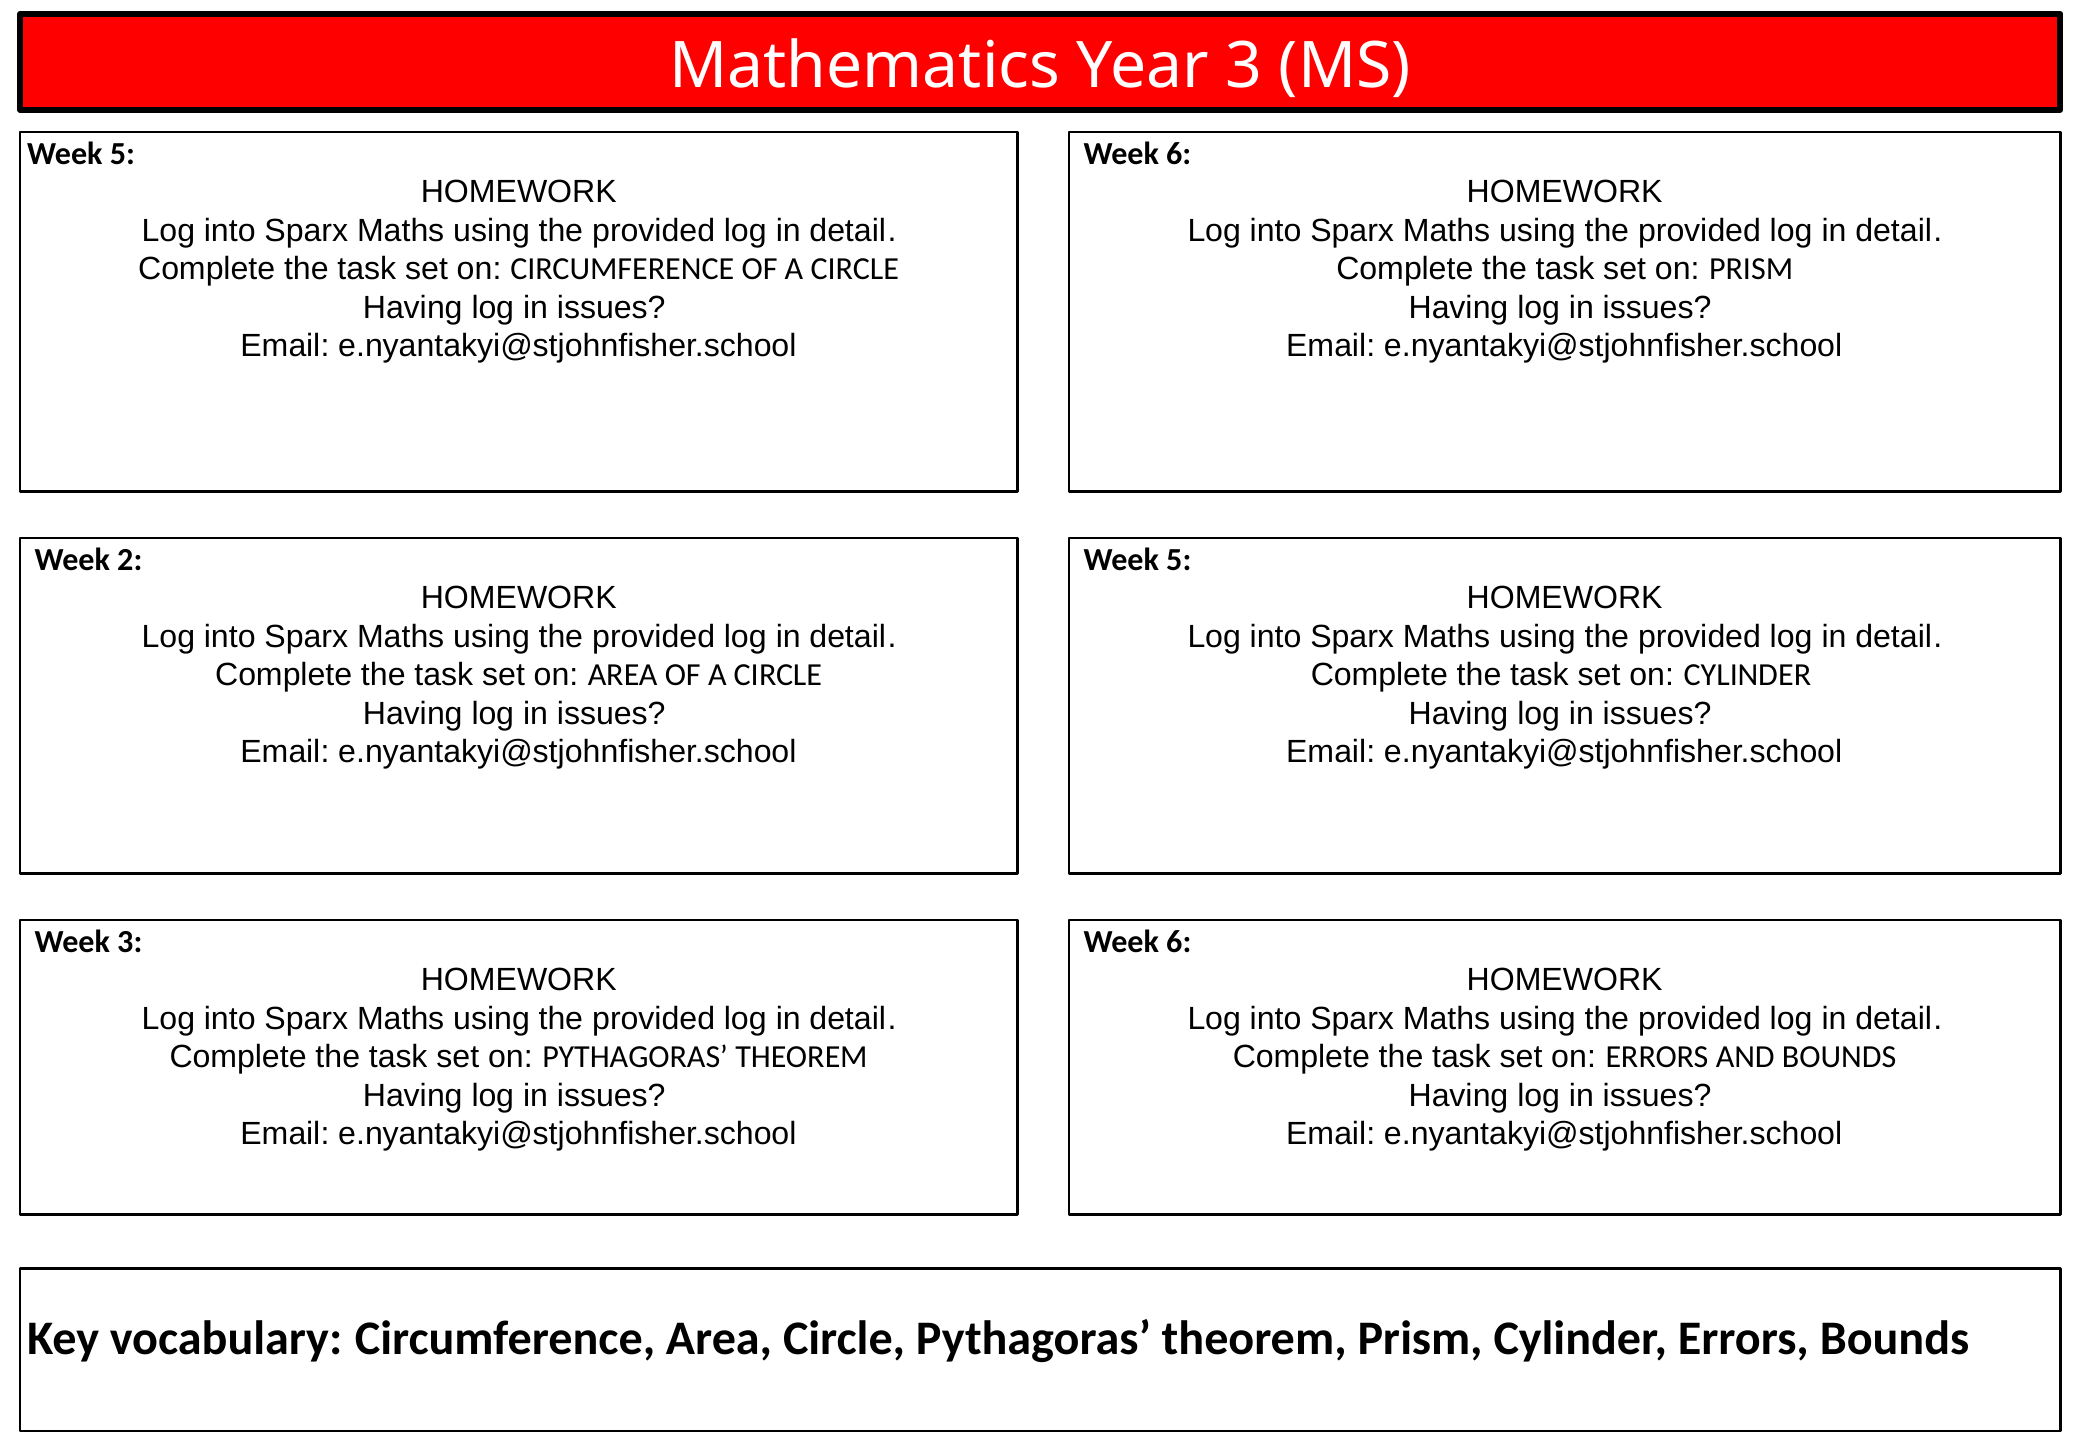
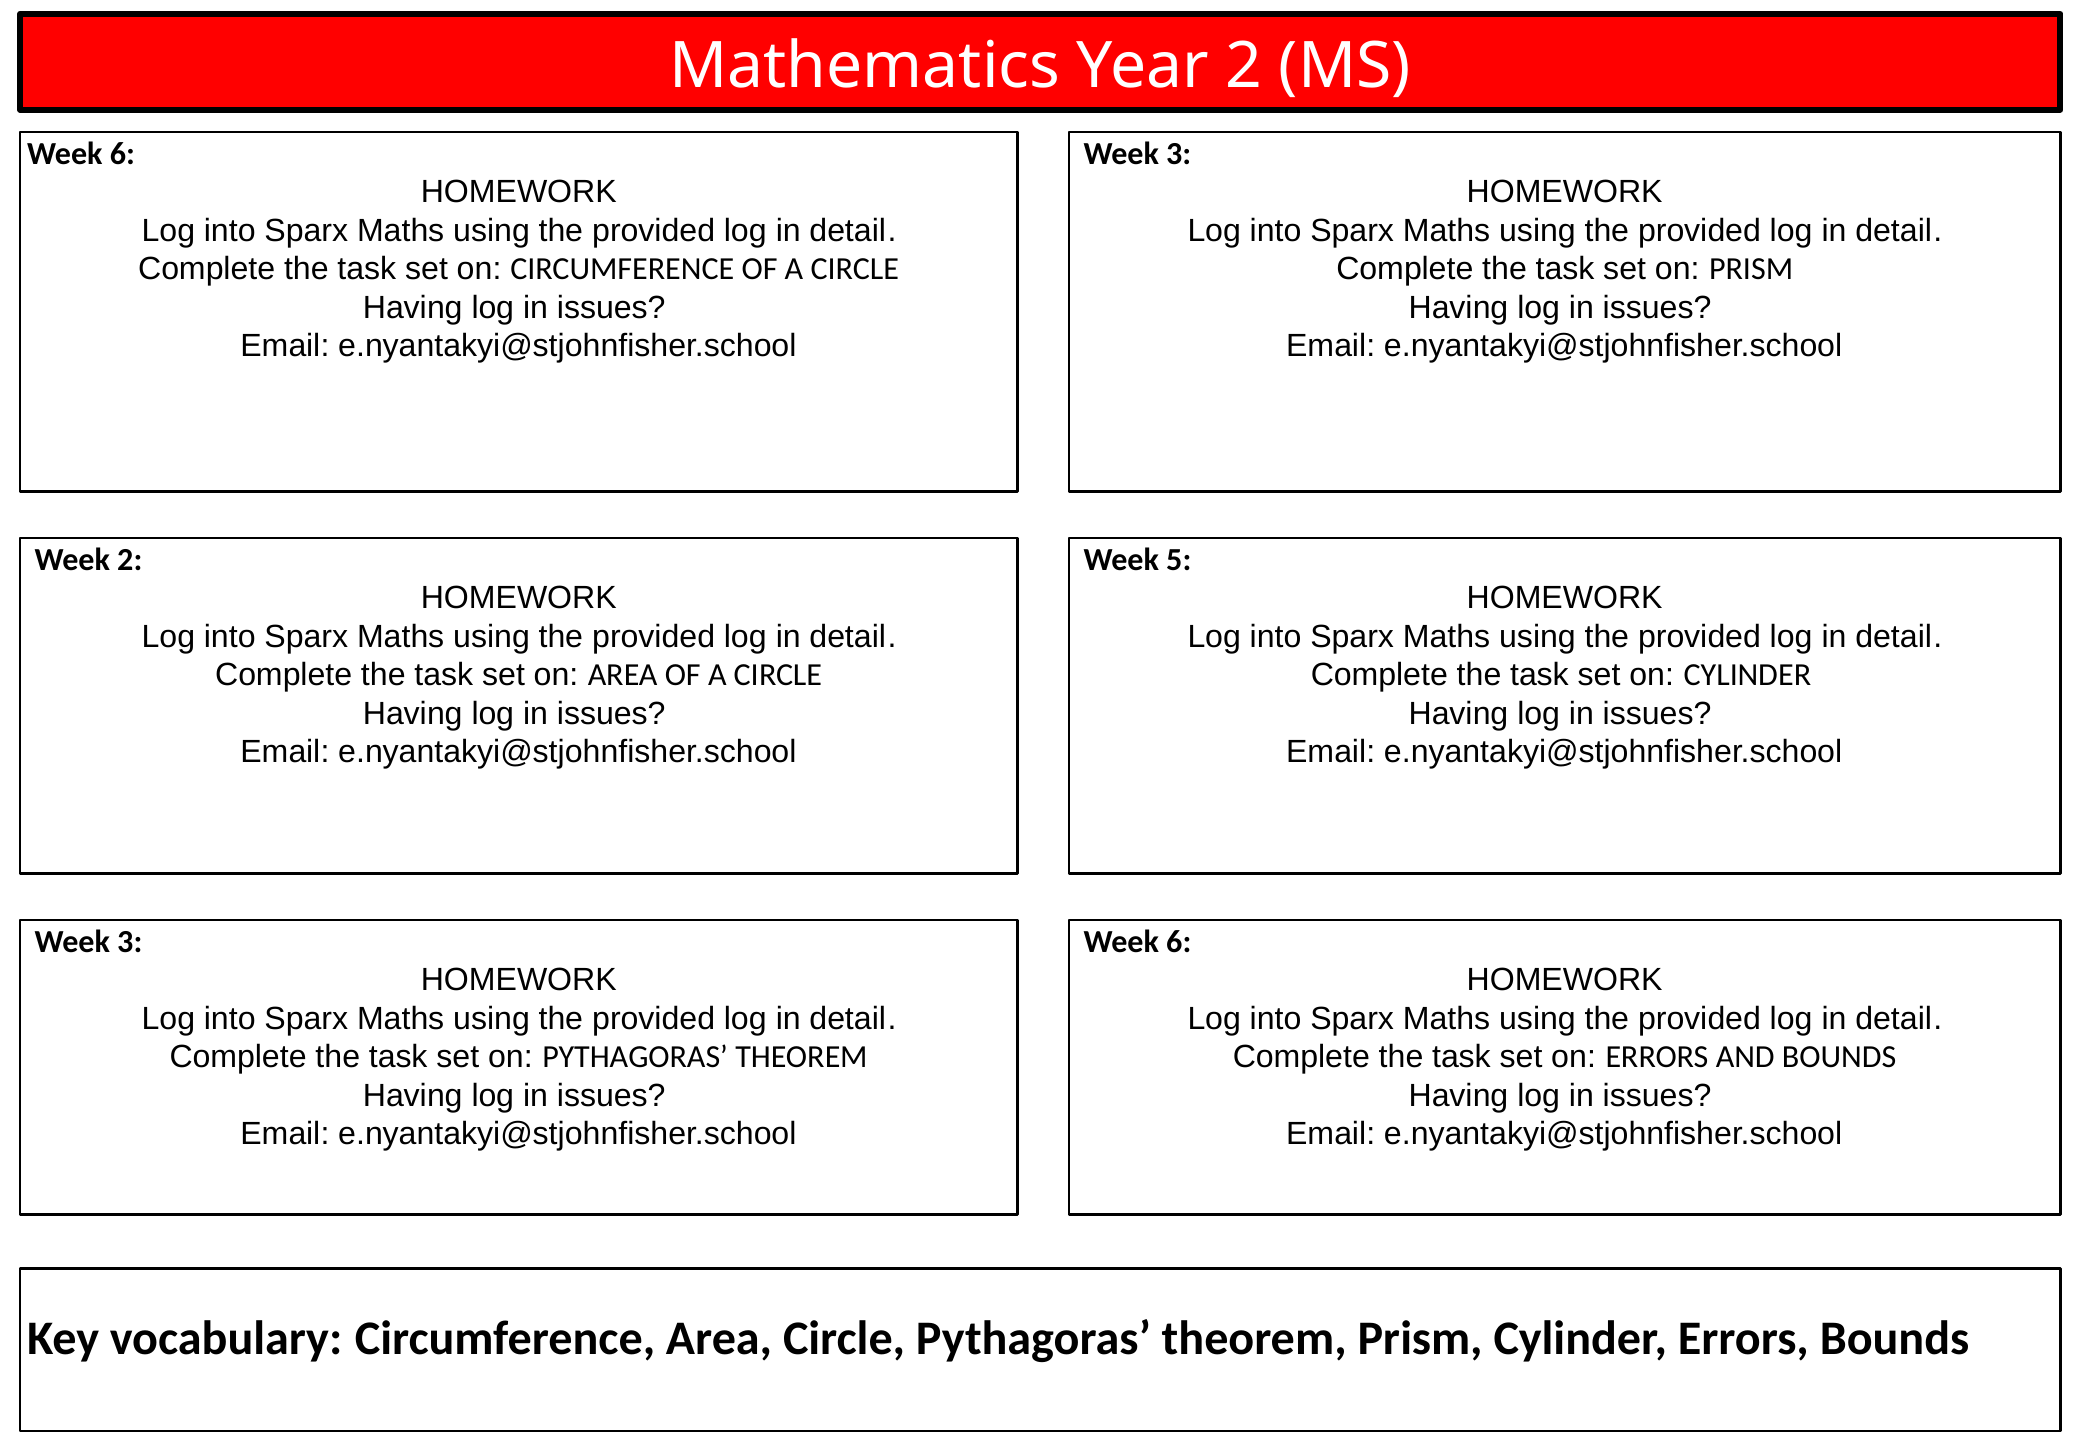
Year 3: 3 -> 2
5 at (122, 153): 5 -> 6
6 at (1179, 153): 6 -> 3
